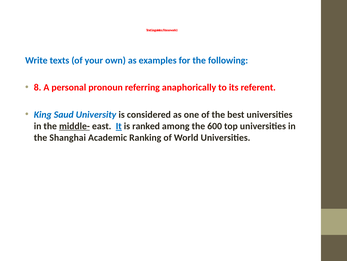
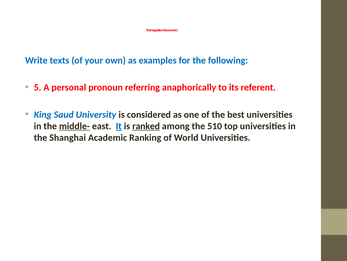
8: 8 -> 5
ranked underline: none -> present
600: 600 -> 510
